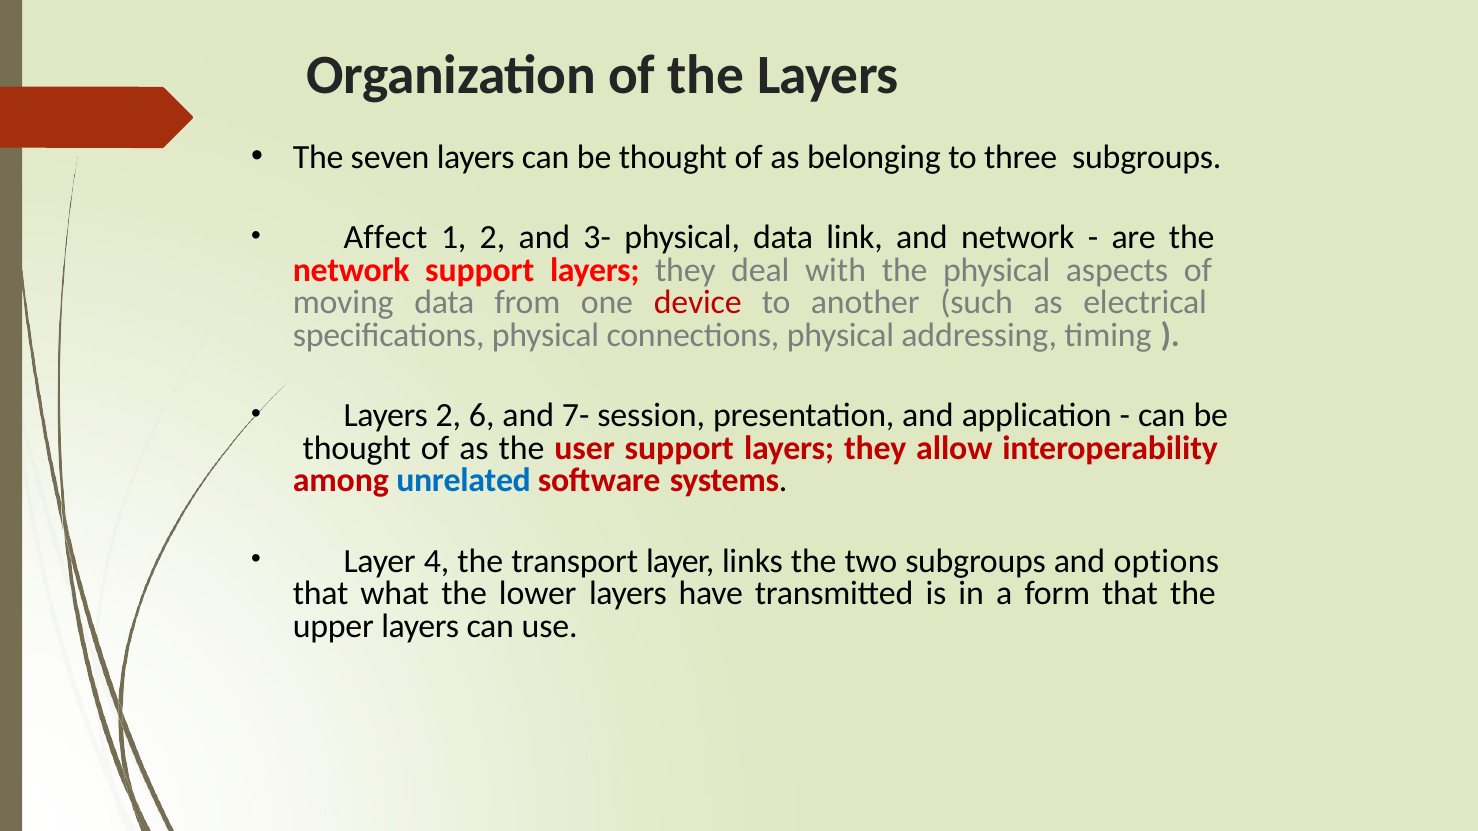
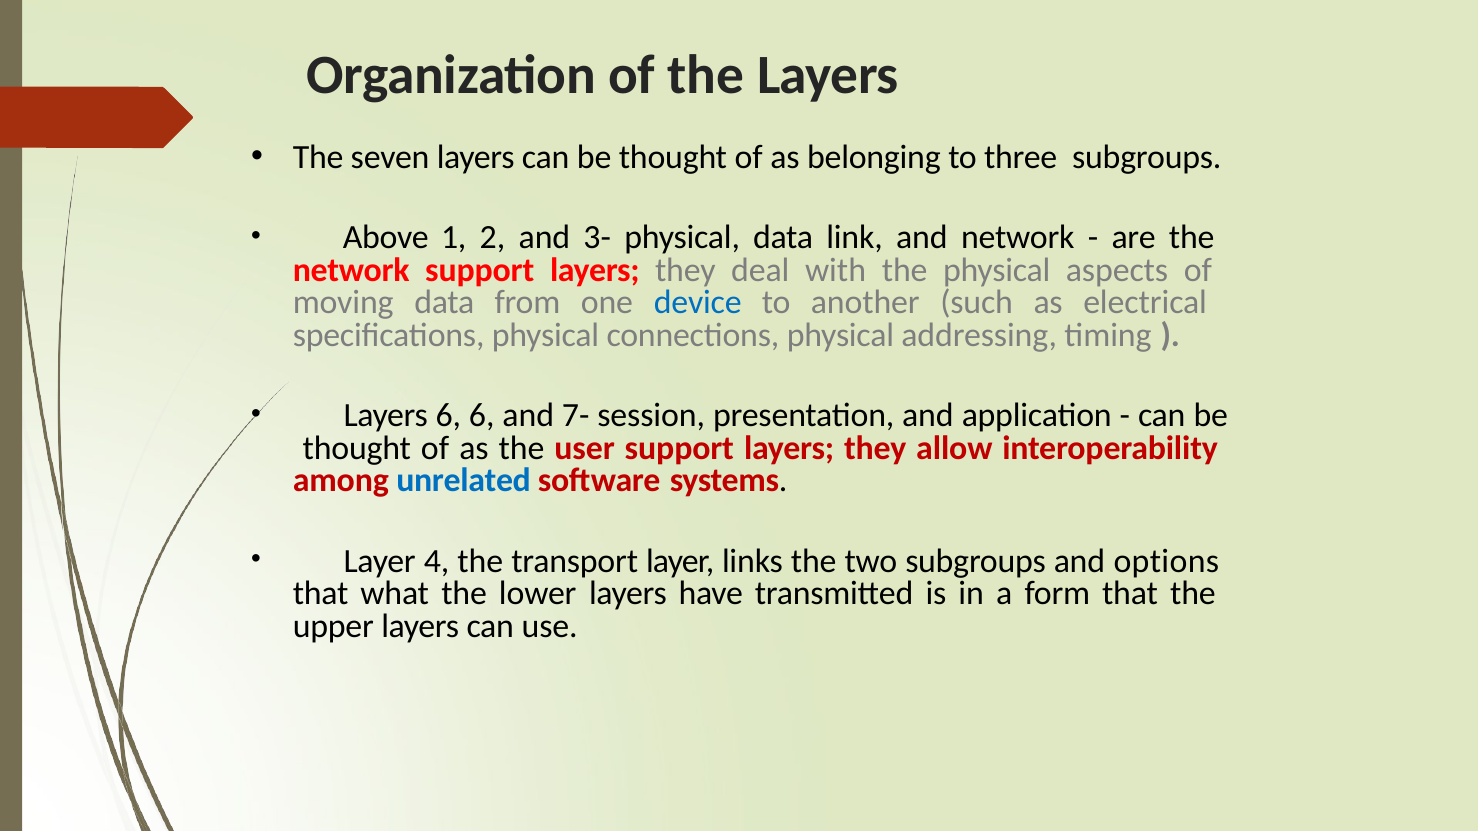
Affect: Affect -> Above
device colour: red -> blue
Layers 2: 2 -> 6
